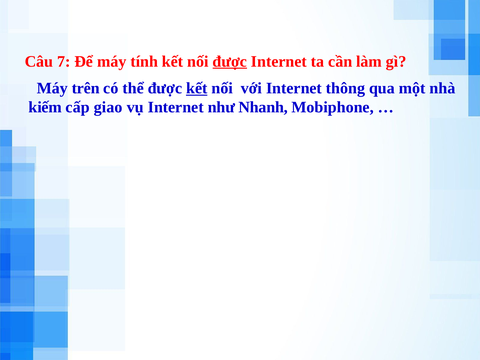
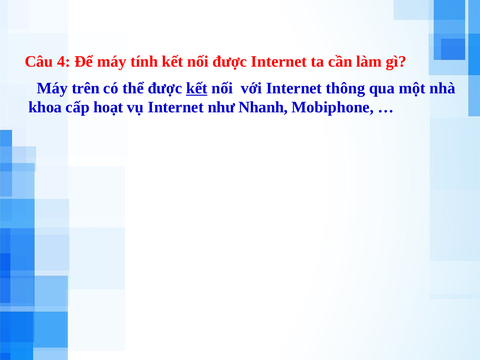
7: 7 -> 4
được at (230, 61) underline: present -> none
kiếm: kiếm -> khoa
giao: giao -> hoạt
